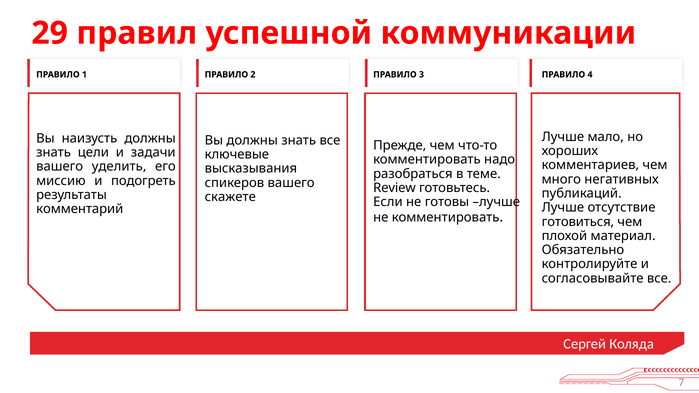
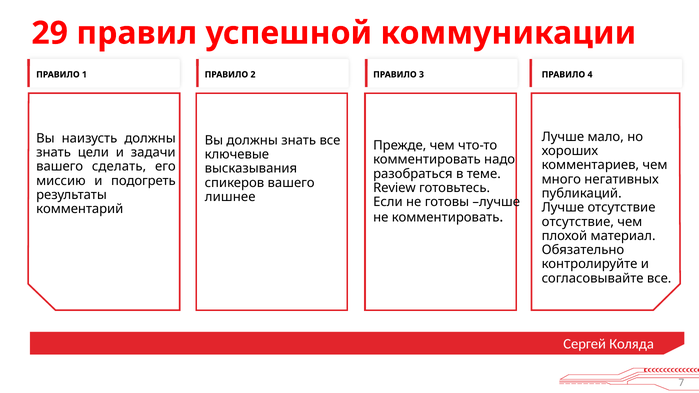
уделить: уделить -> сделать
скажете: скажете -> лишнее
готовиться at (578, 222): готовиться -> отсутствие
